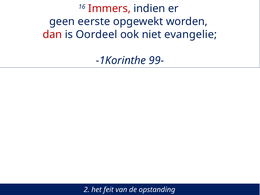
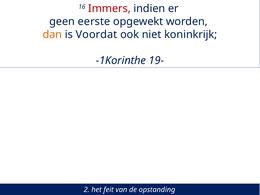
dan colour: red -> orange
Oordeel: Oordeel -> Voordat
evangelie: evangelie -> koninkrijk
99-: 99- -> 19-
